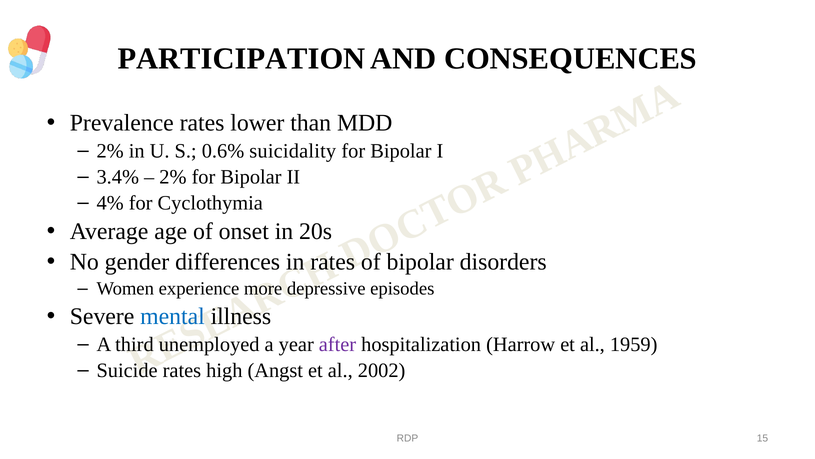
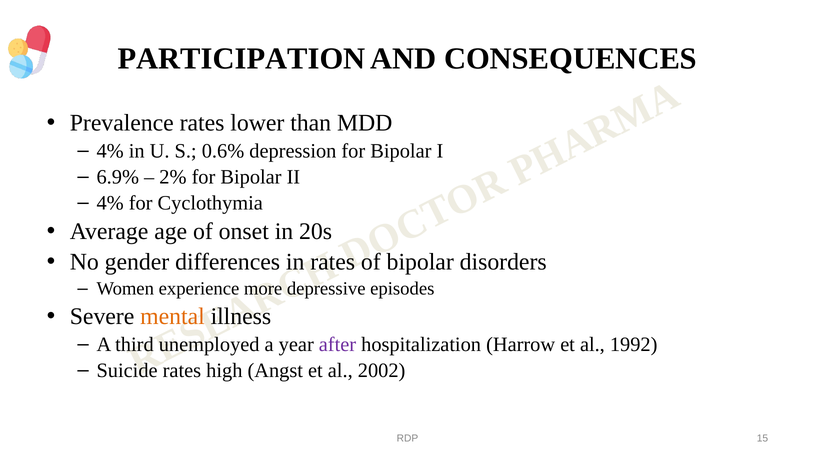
2% at (110, 151): 2% -> 4%
suicidality: suicidality -> depression
3.4%: 3.4% -> 6.9%
mental colour: blue -> orange
1959: 1959 -> 1992
